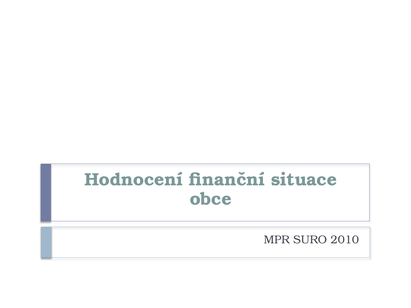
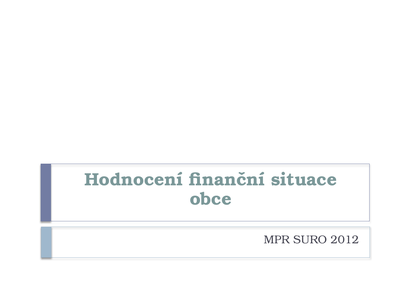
2010: 2010 -> 2012
